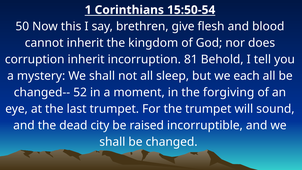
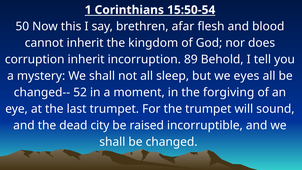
give: give -> afar
81: 81 -> 89
each: each -> eyes
